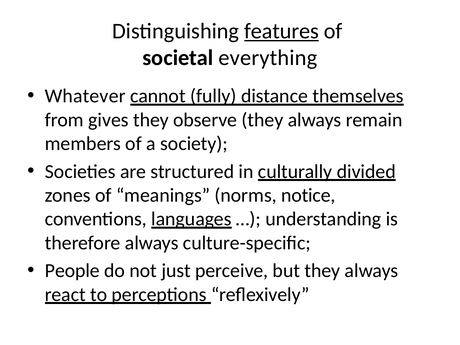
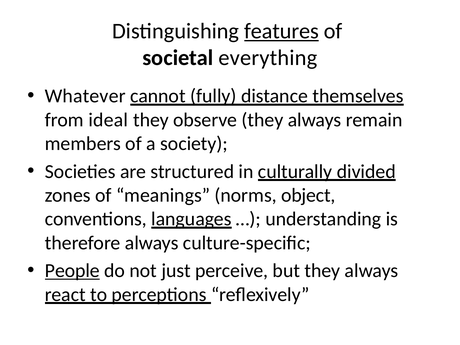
gives: gives -> ideal
notice: notice -> object
People underline: none -> present
